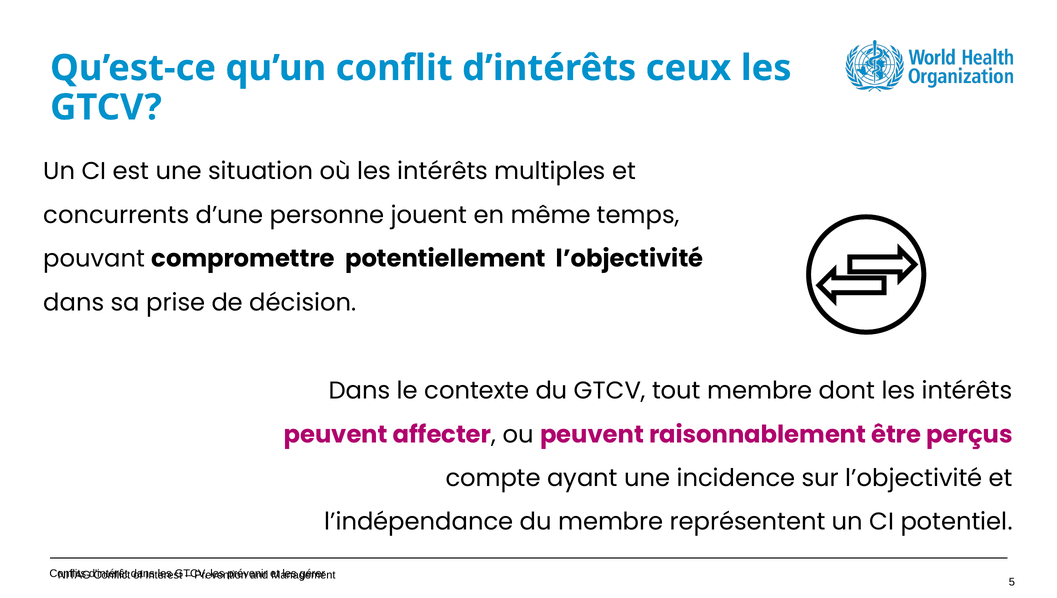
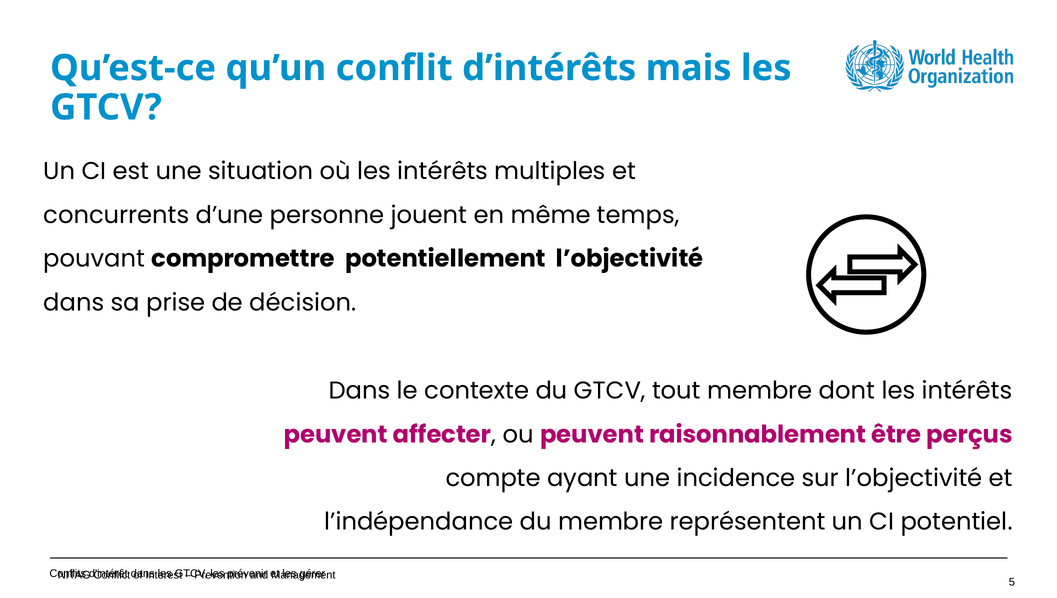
ceux: ceux -> mais
